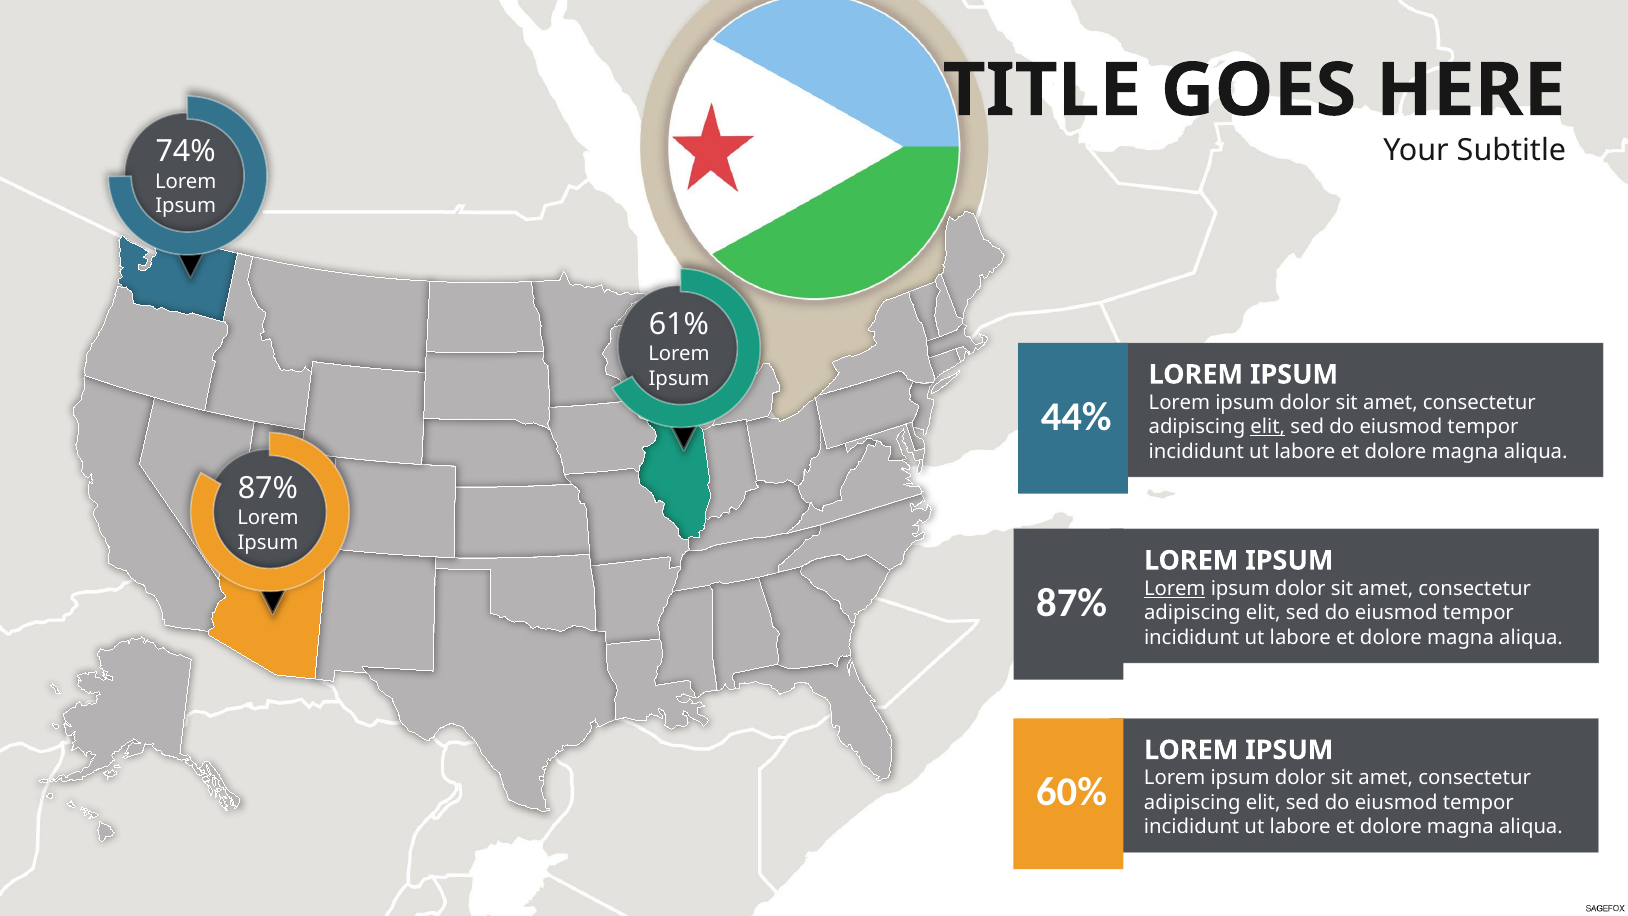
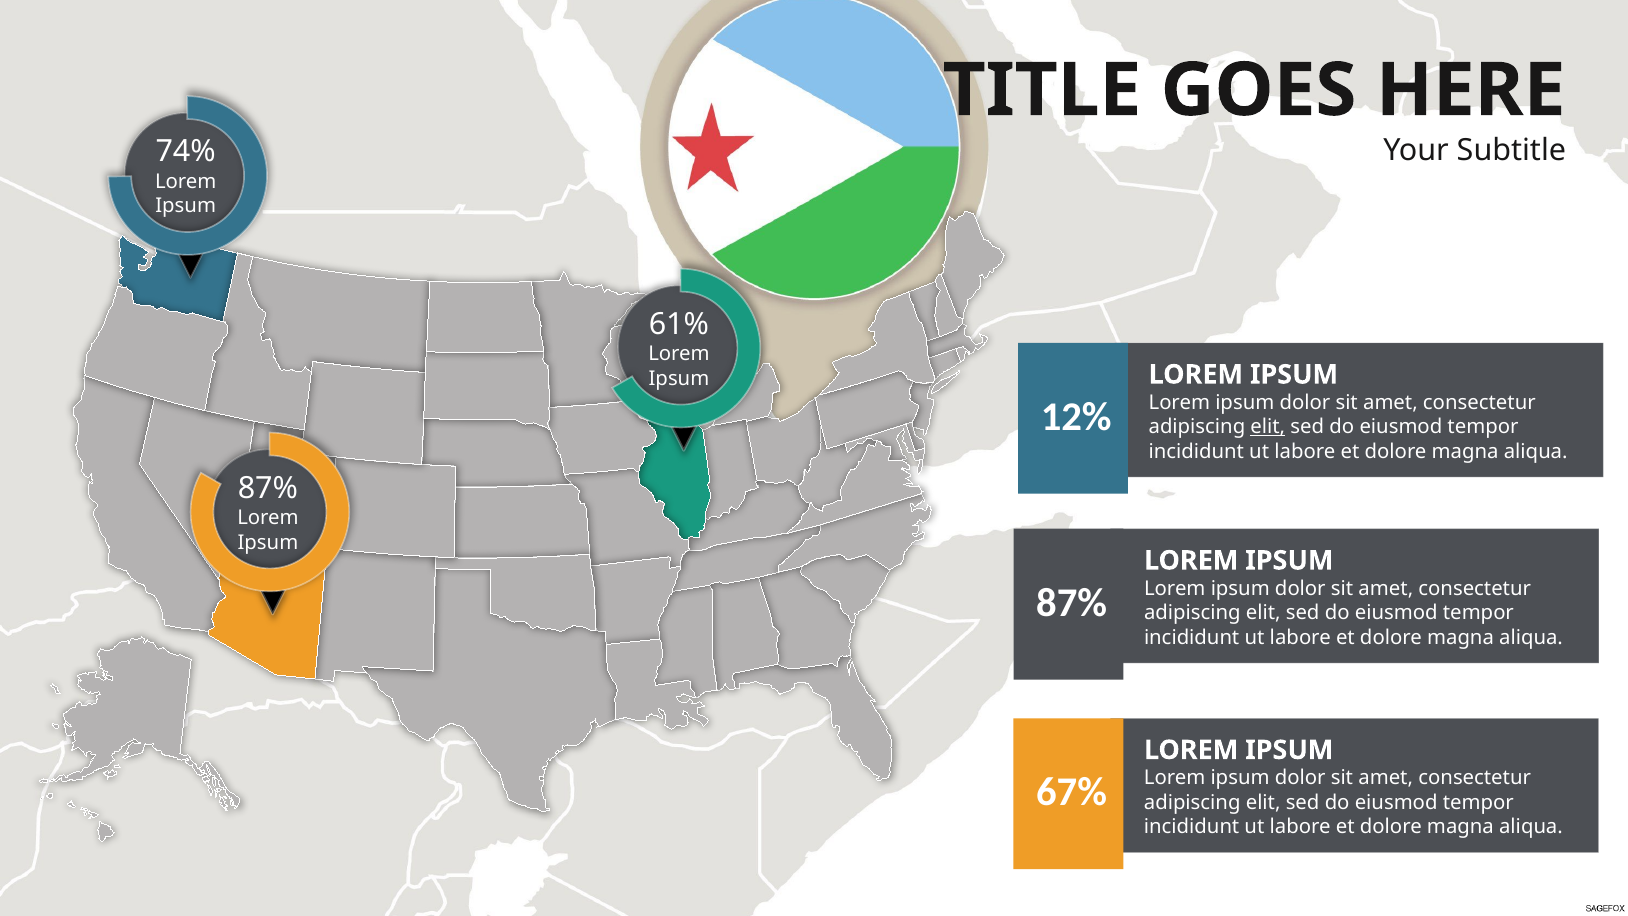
44%: 44% -> 12%
Lorem at (1175, 588) underline: present -> none
60%: 60% -> 67%
